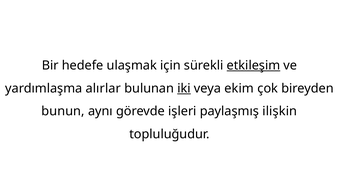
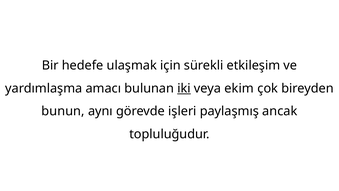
etkileşim underline: present -> none
alırlar: alırlar -> amacı
ilişkin: ilişkin -> ancak
